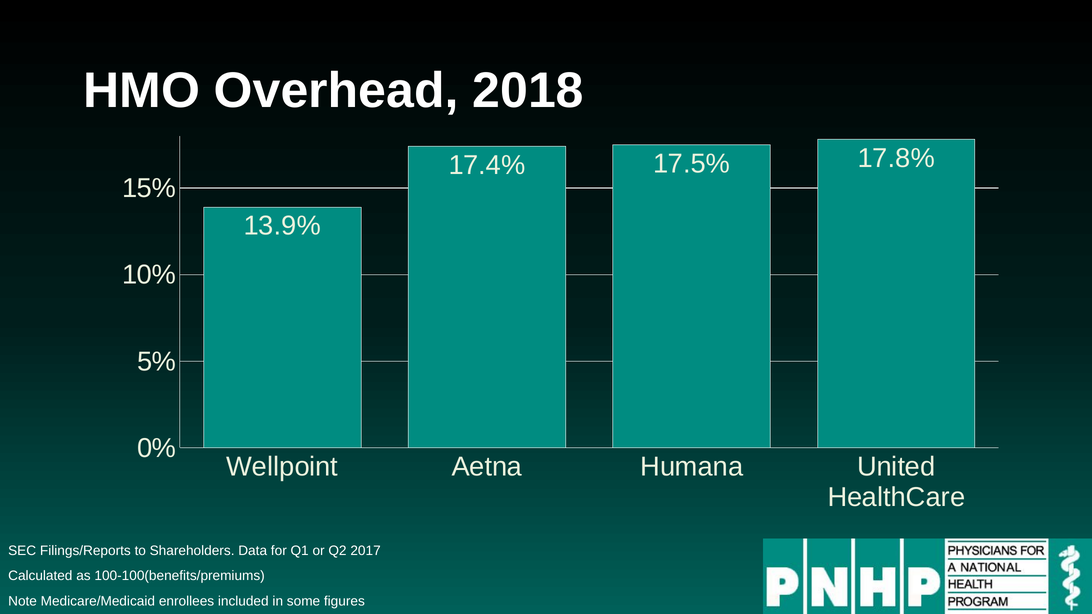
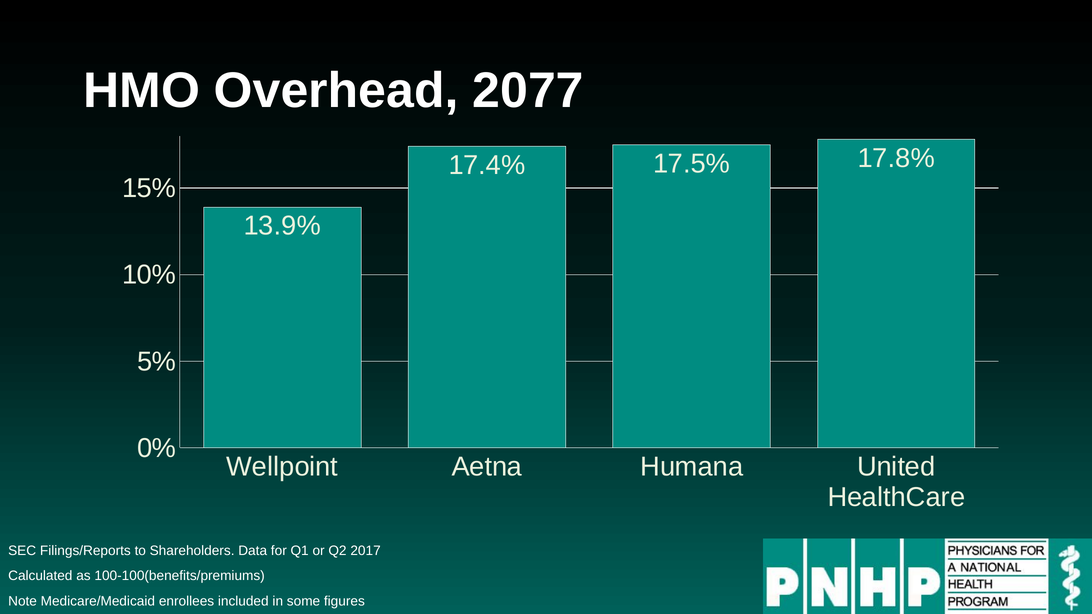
2018: 2018 -> 2077
